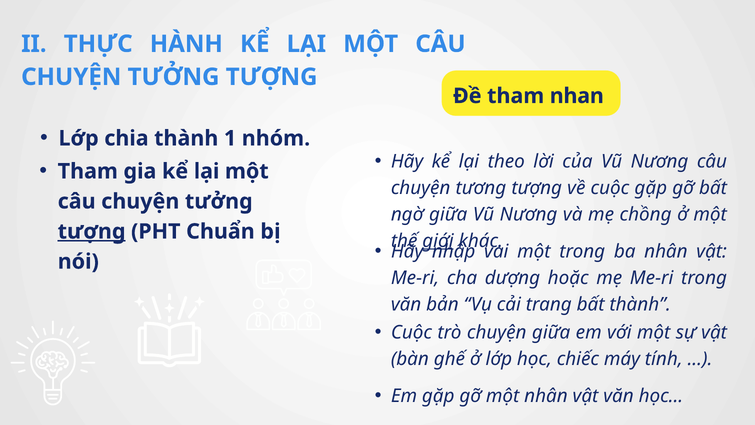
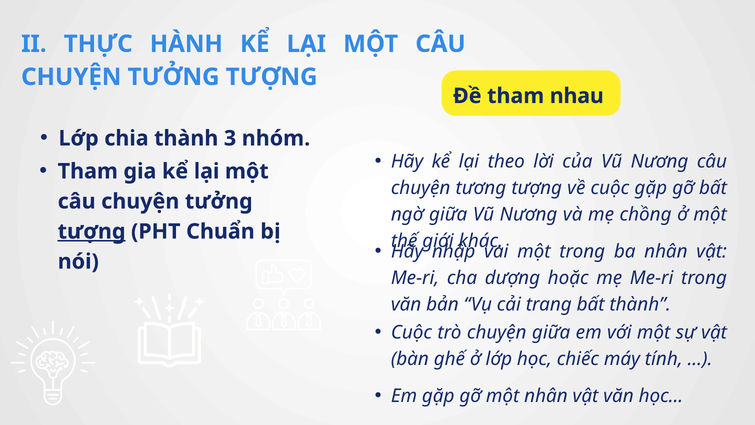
nhan: nhan -> nhau
1: 1 -> 3
giới underline: present -> none
